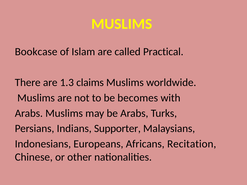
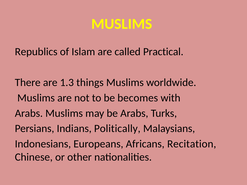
Bookcase: Bookcase -> Republics
claims: claims -> things
Supporter: Supporter -> Politically
